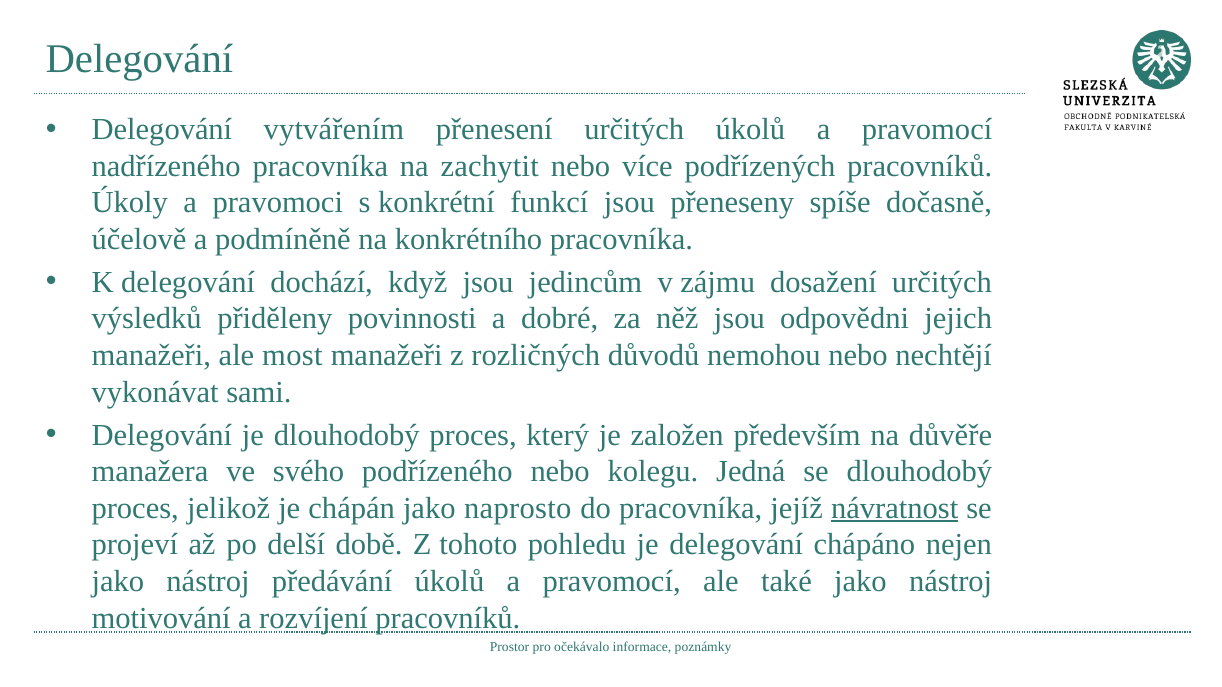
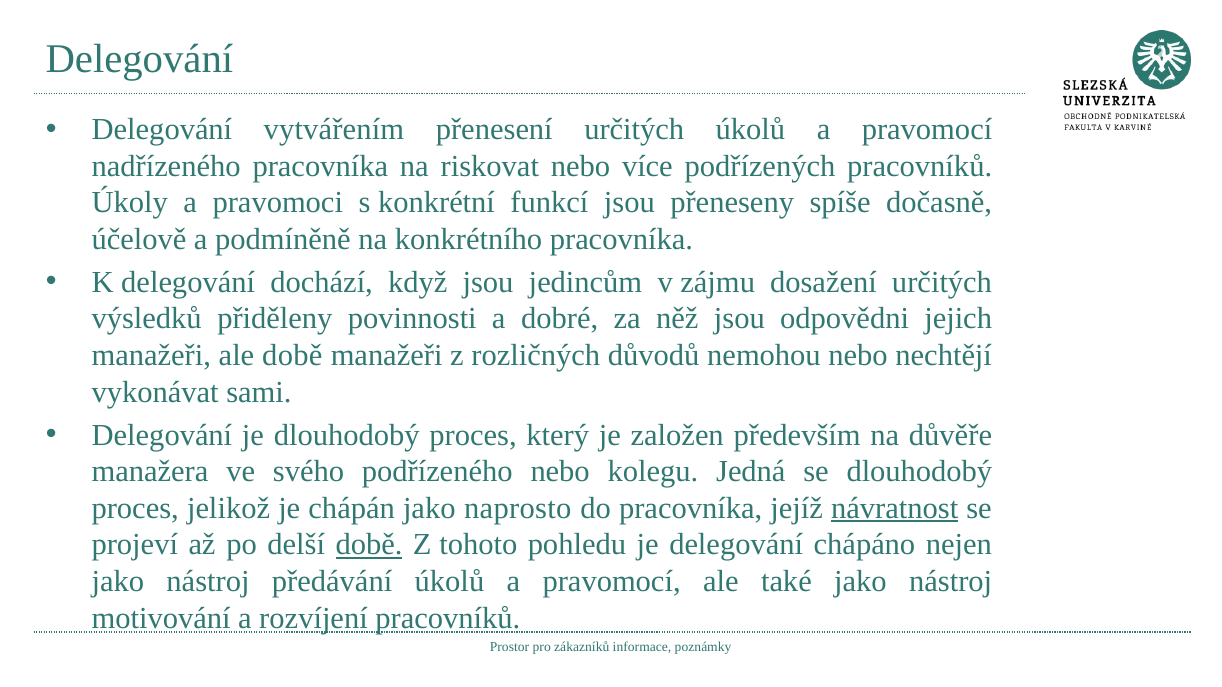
zachytit: zachytit -> riskovat
ale most: most -> době
době at (369, 545) underline: none -> present
očekávalo: očekávalo -> zákazníků
